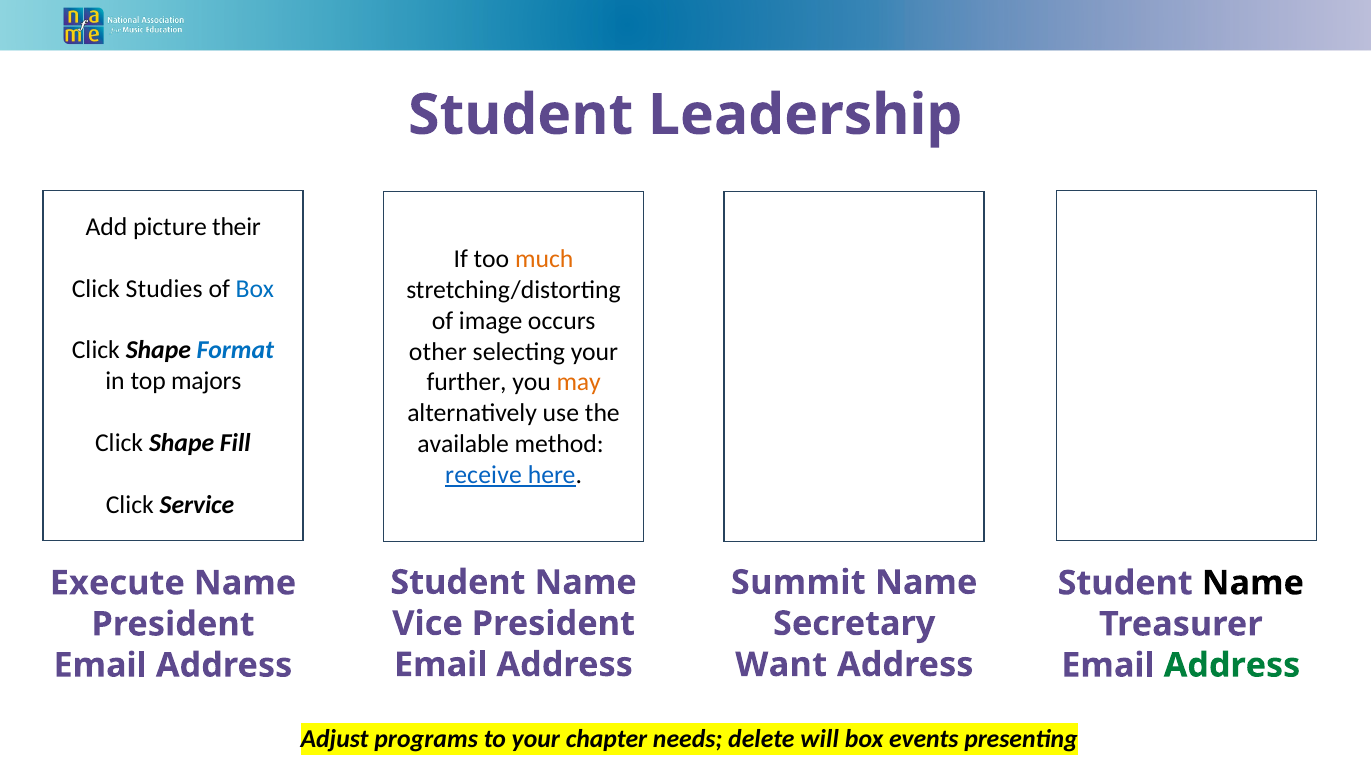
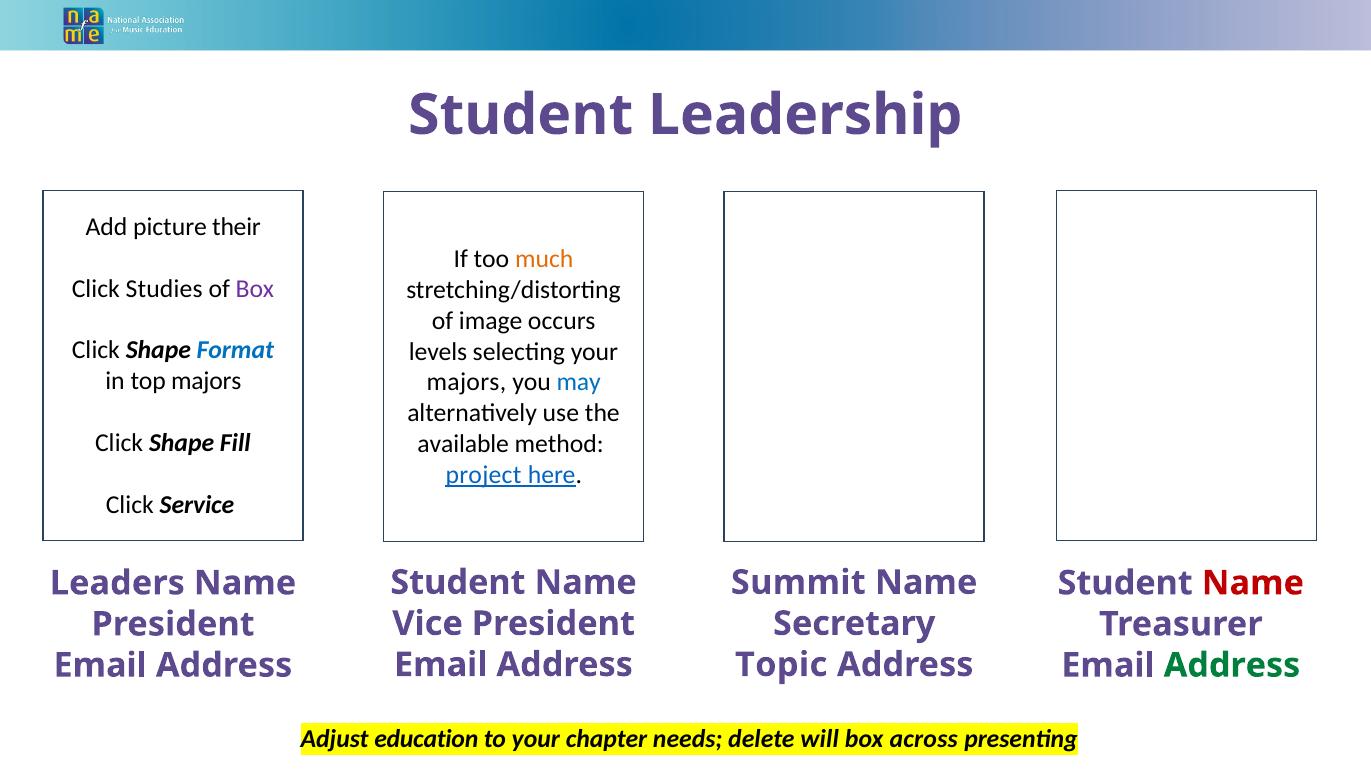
Box at (255, 289) colour: blue -> purple
other: other -> levels
further at (467, 382): further -> majors
may colour: orange -> blue
receive: receive -> project
Execute: Execute -> Leaders
Name at (1253, 583) colour: black -> red
Want: Want -> Topic
programs: programs -> education
events: events -> across
